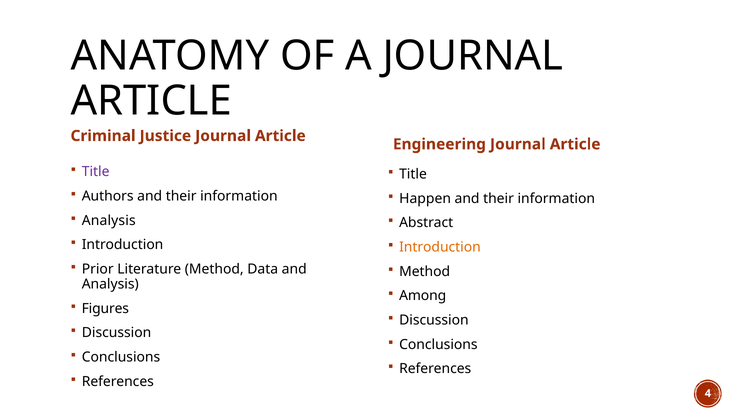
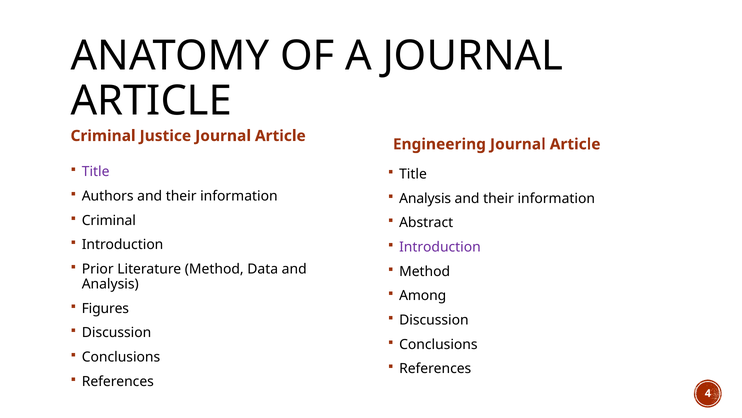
Happen at (425, 198): Happen -> Analysis
Analysis at (109, 220): Analysis -> Criminal
Introduction at (440, 247) colour: orange -> purple
